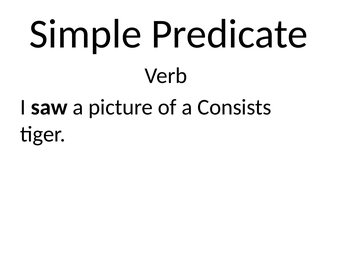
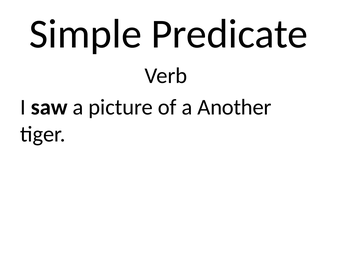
Consists: Consists -> Another
